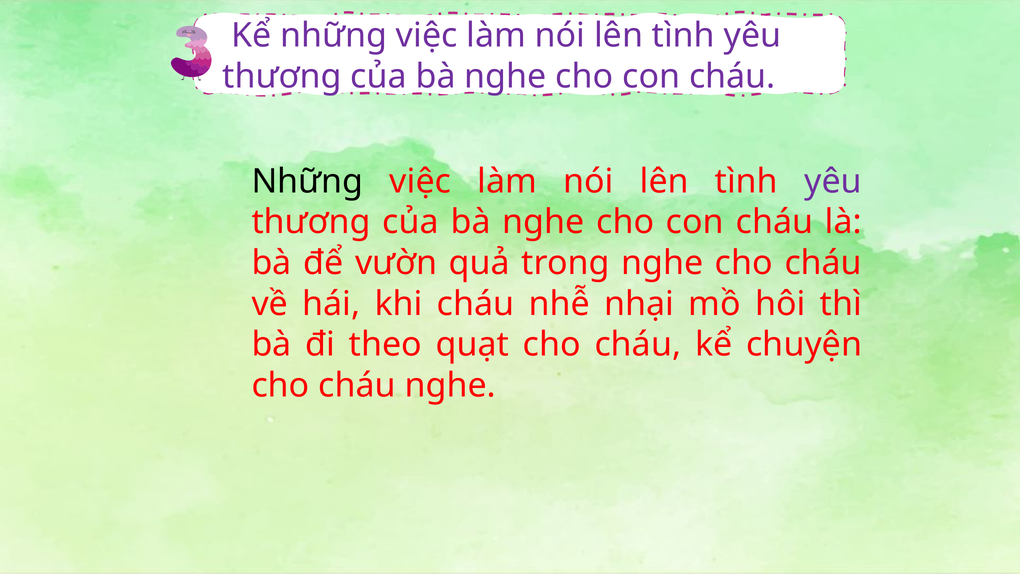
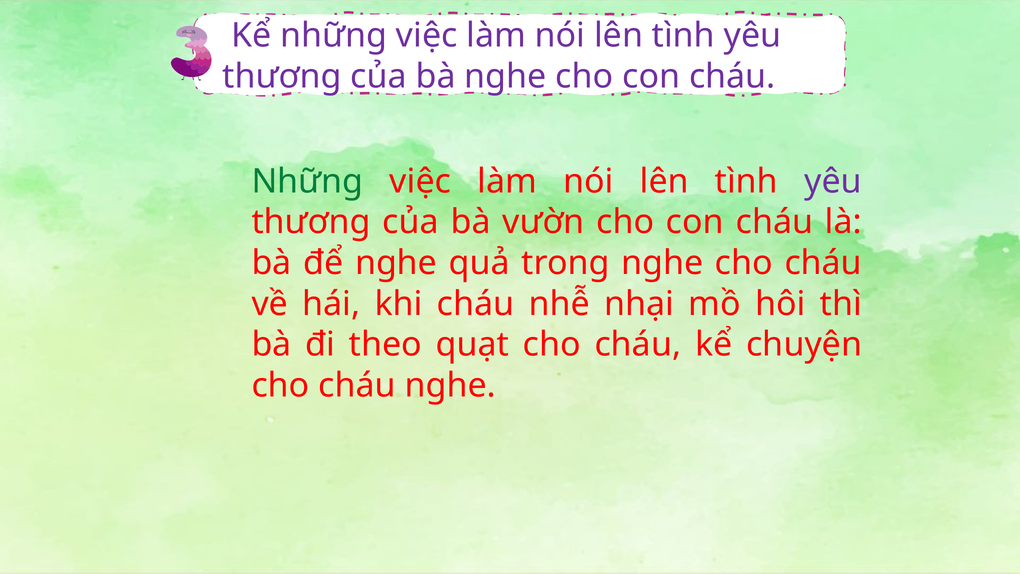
Những at (307, 181) colour: black -> green
nghe at (543, 222): nghe -> vườn
để vườn: vườn -> nghe
